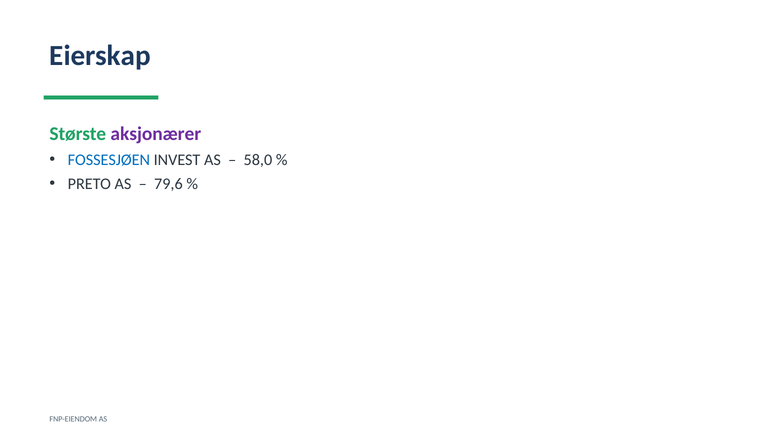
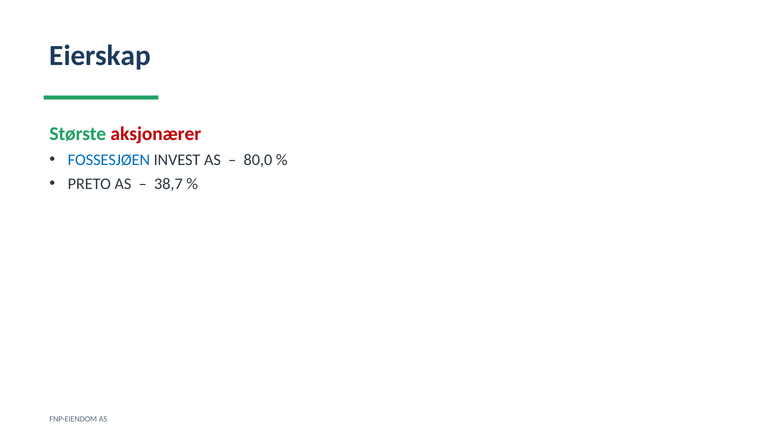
aksjonærer colour: purple -> red
58,0: 58,0 -> 80,0
79,6: 79,6 -> 38,7
